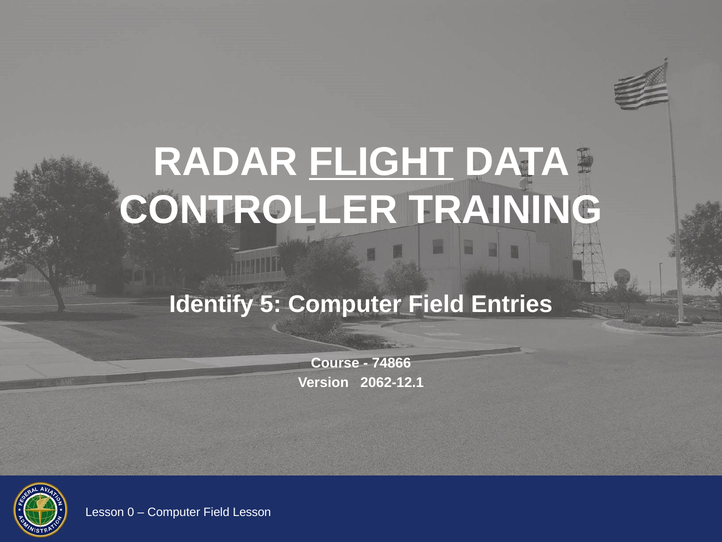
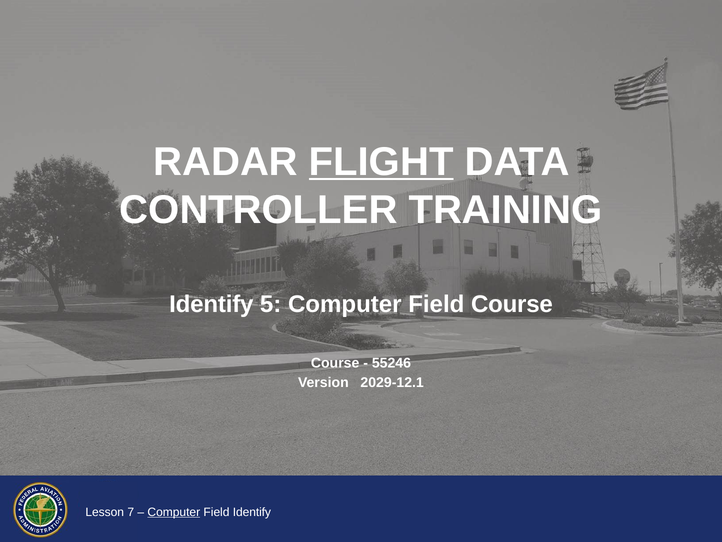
Field Entries: Entries -> Course
74866: 74866 -> 55246
2062-12.1: 2062-12.1 -> 2029-12.1
0: 0 -> 7
Computer at (174, 512) underline: none -> present
Field Lesson: Lesson -> Identify
